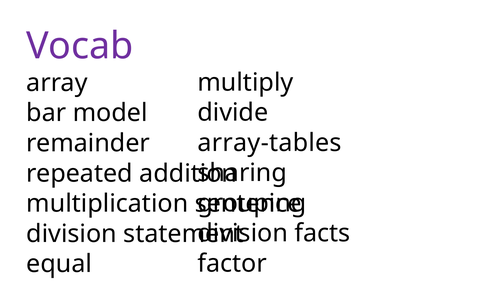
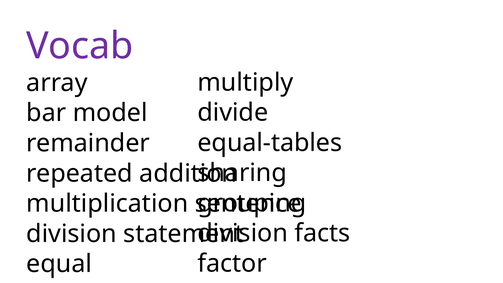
array-tables: array-tables -> equal-tables
